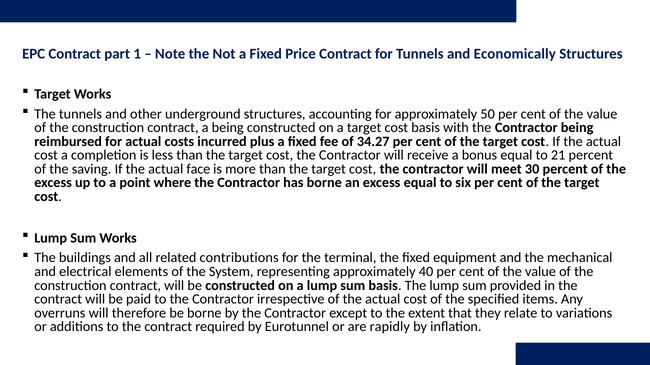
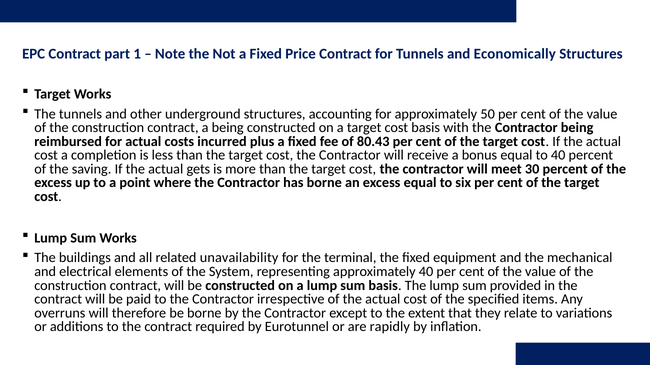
34.27: 34.27 -> 80.43
to 21: 21 -> 40
face: face -> gets
contributions: contributions -> unavailability
